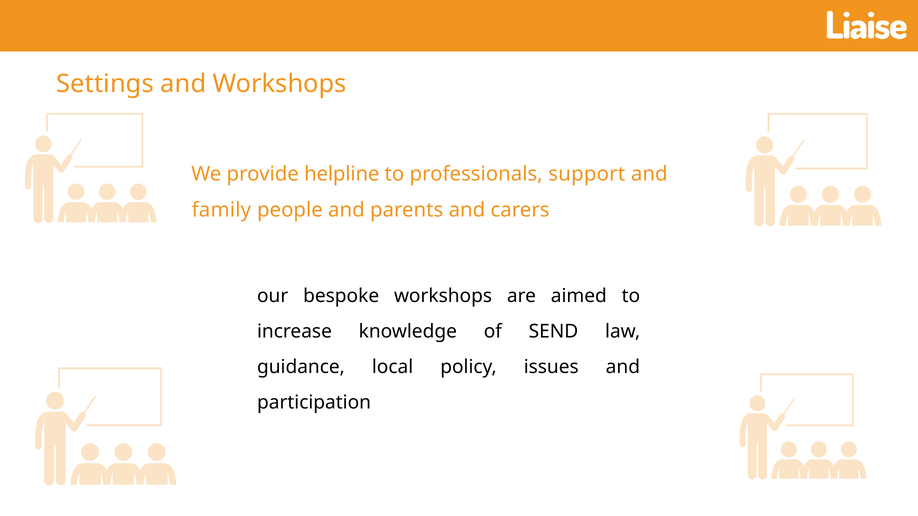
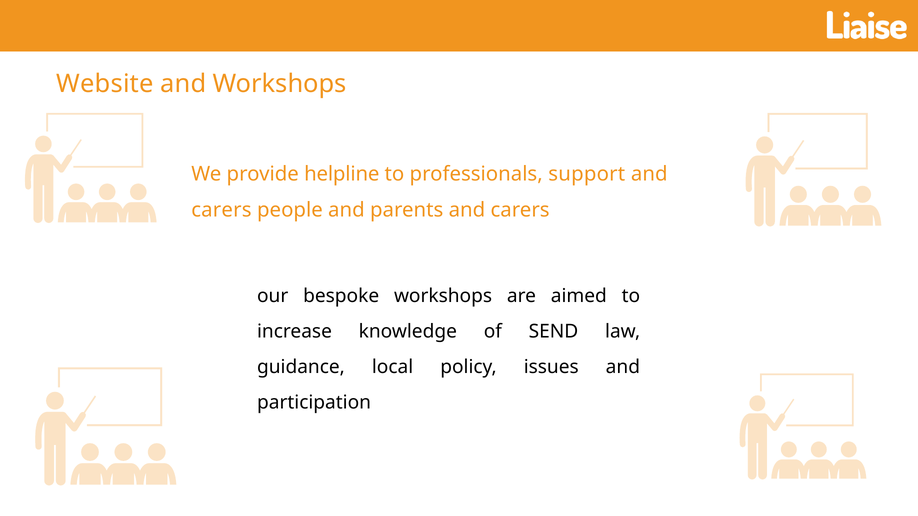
Settings: Settings -> Website
family at (221, 210): family -> carers
